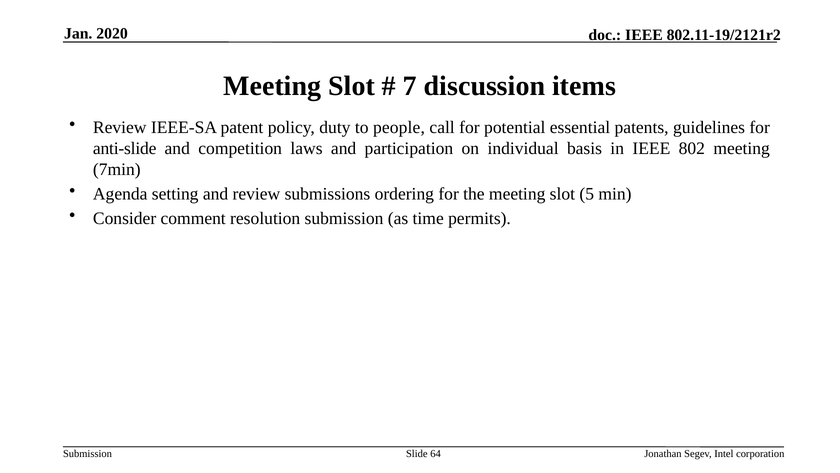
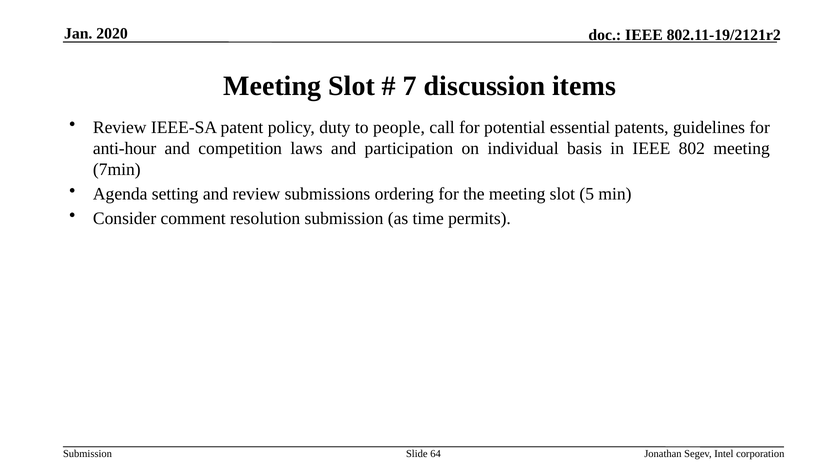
anti-slide: anti-slide -> anti-hour
